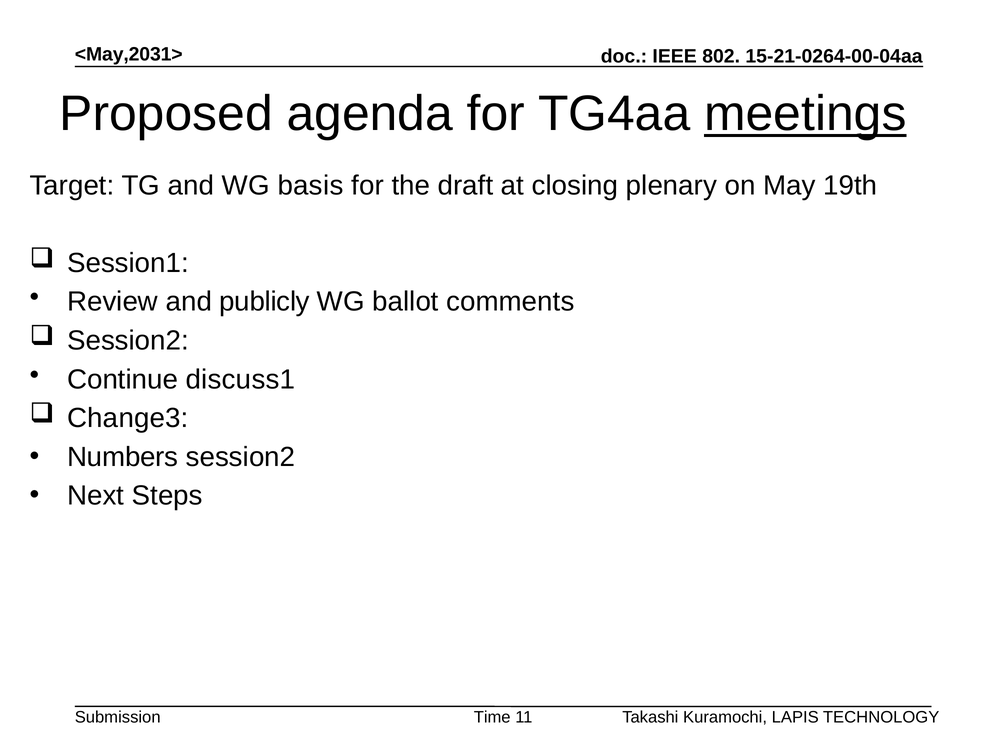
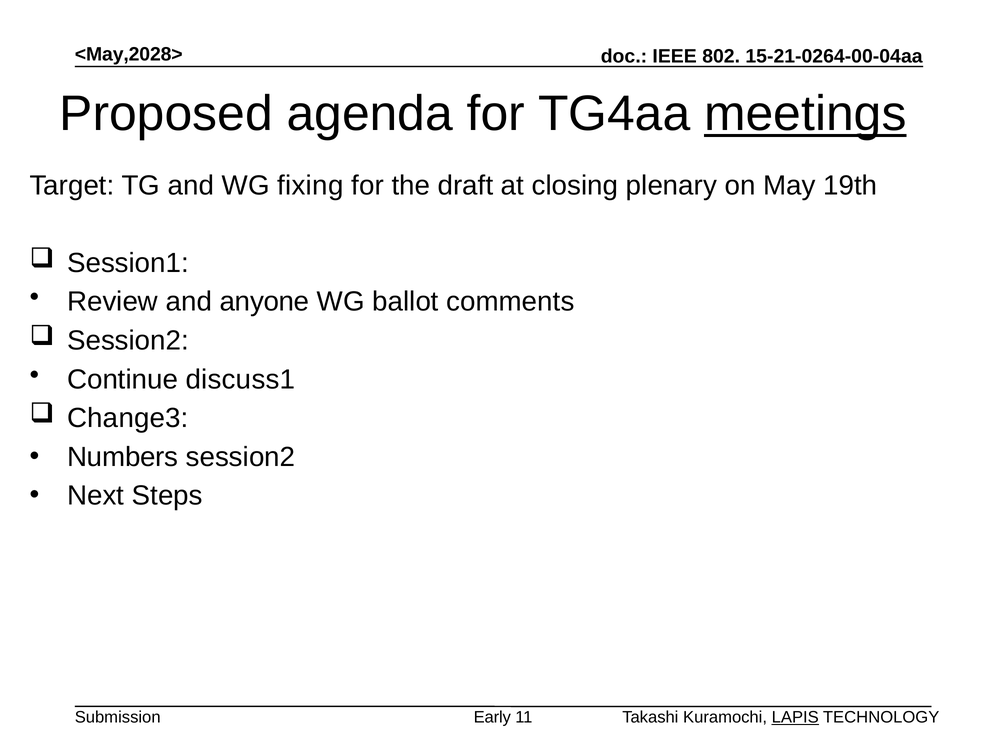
<May,2031>: <May,2031> -> <May,2028>
basis: basis -> fixing
publicly: publicly -> anyone
Time: Time -> Early
LAPIS underline: none -> present
